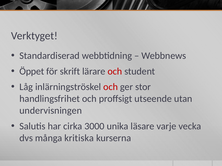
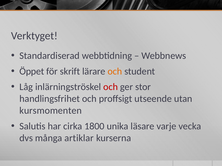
och at (115, 71) colour: red -> orange
undervisningen: undervisningen -> kursmomenten
3000: 3000 -> 1800
kritiska: kritiska -> artiklar
